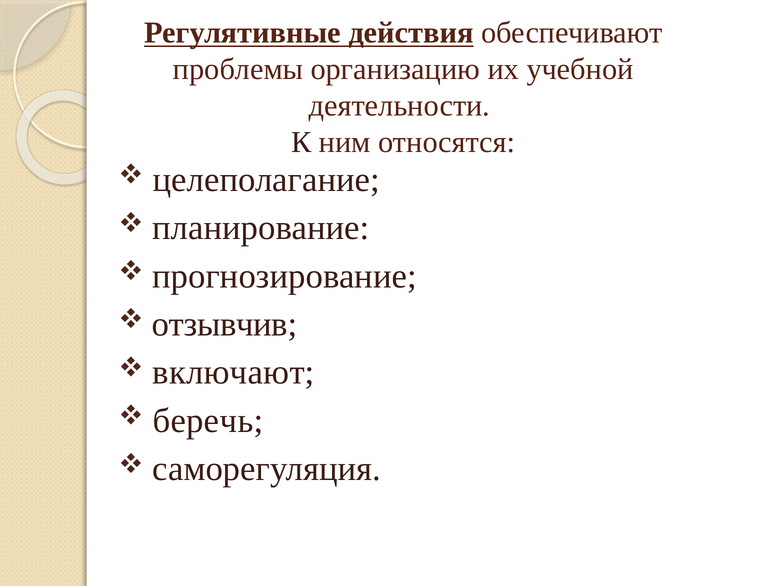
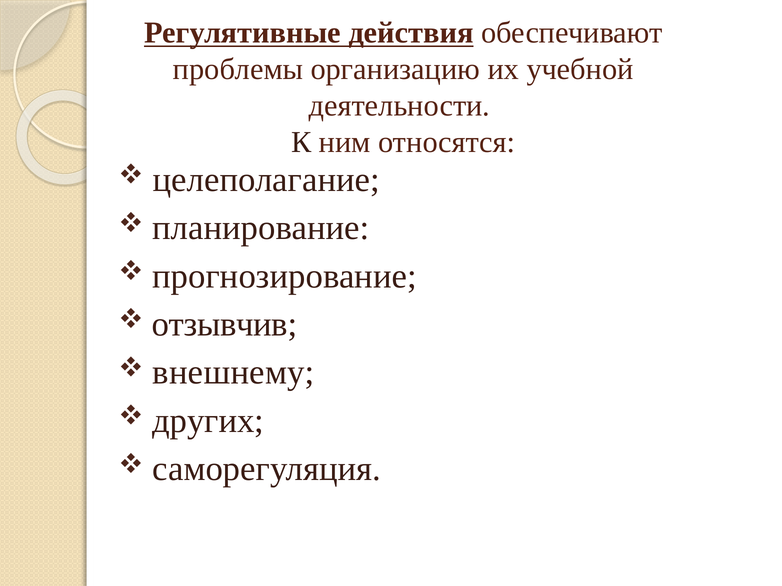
включают: включают -> внешнему
беречь: беречь -> других
